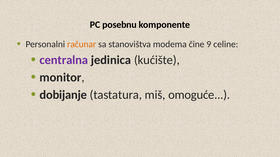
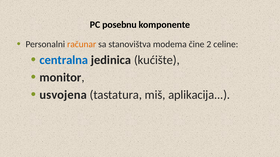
9: 9 -> 2
centralna colour: purple -> blue
dobijanje: dobijanje -> usvojena
omoguće: omoguće -> aplikacija
